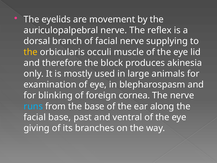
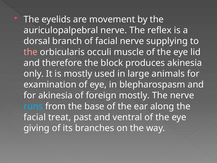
the at (31, 52) colour: yellow -> pink
for blinking: blinking -> akinesia
foreign cornea: cornea -> mostly
facial base: base -> treat
